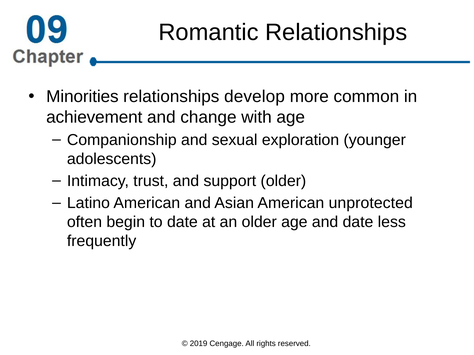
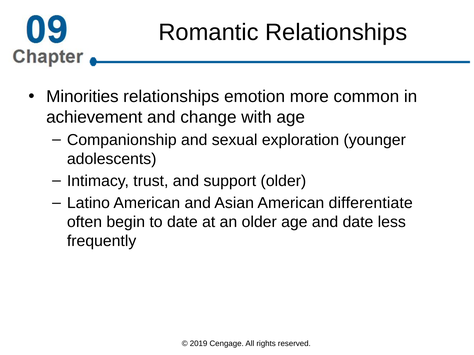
develop: develop -> emotion
unprotected: unprotected -> differentiate
